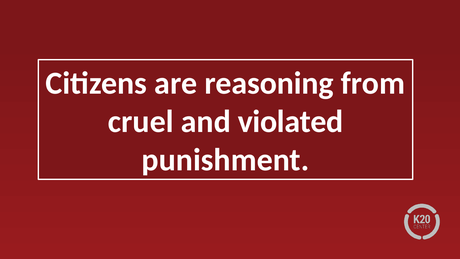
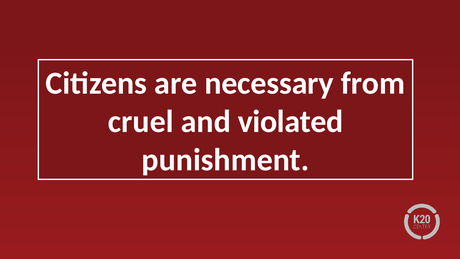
reasoning: reasoning -> necessary
